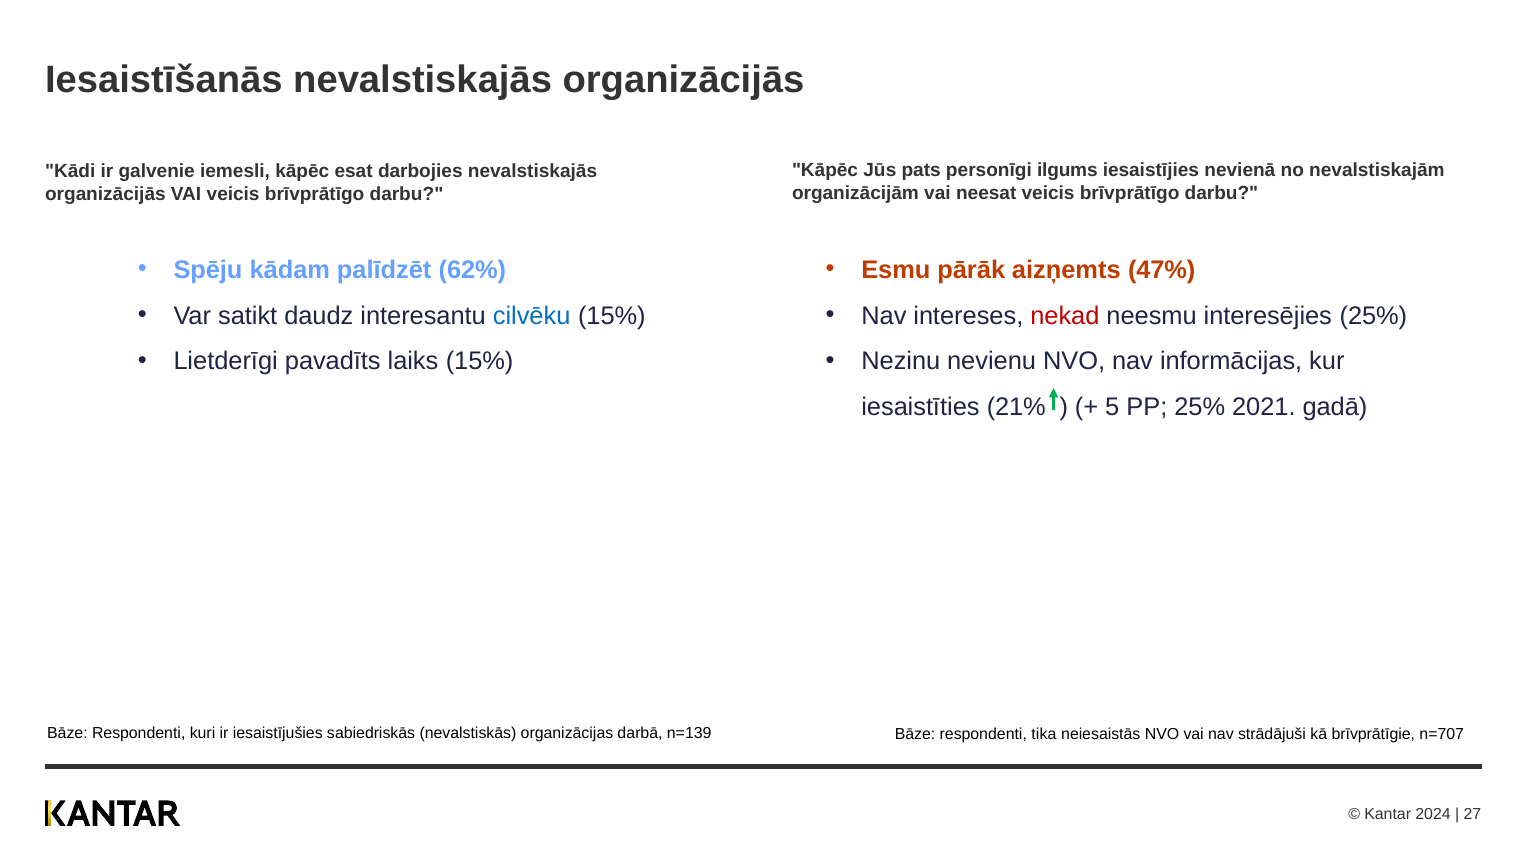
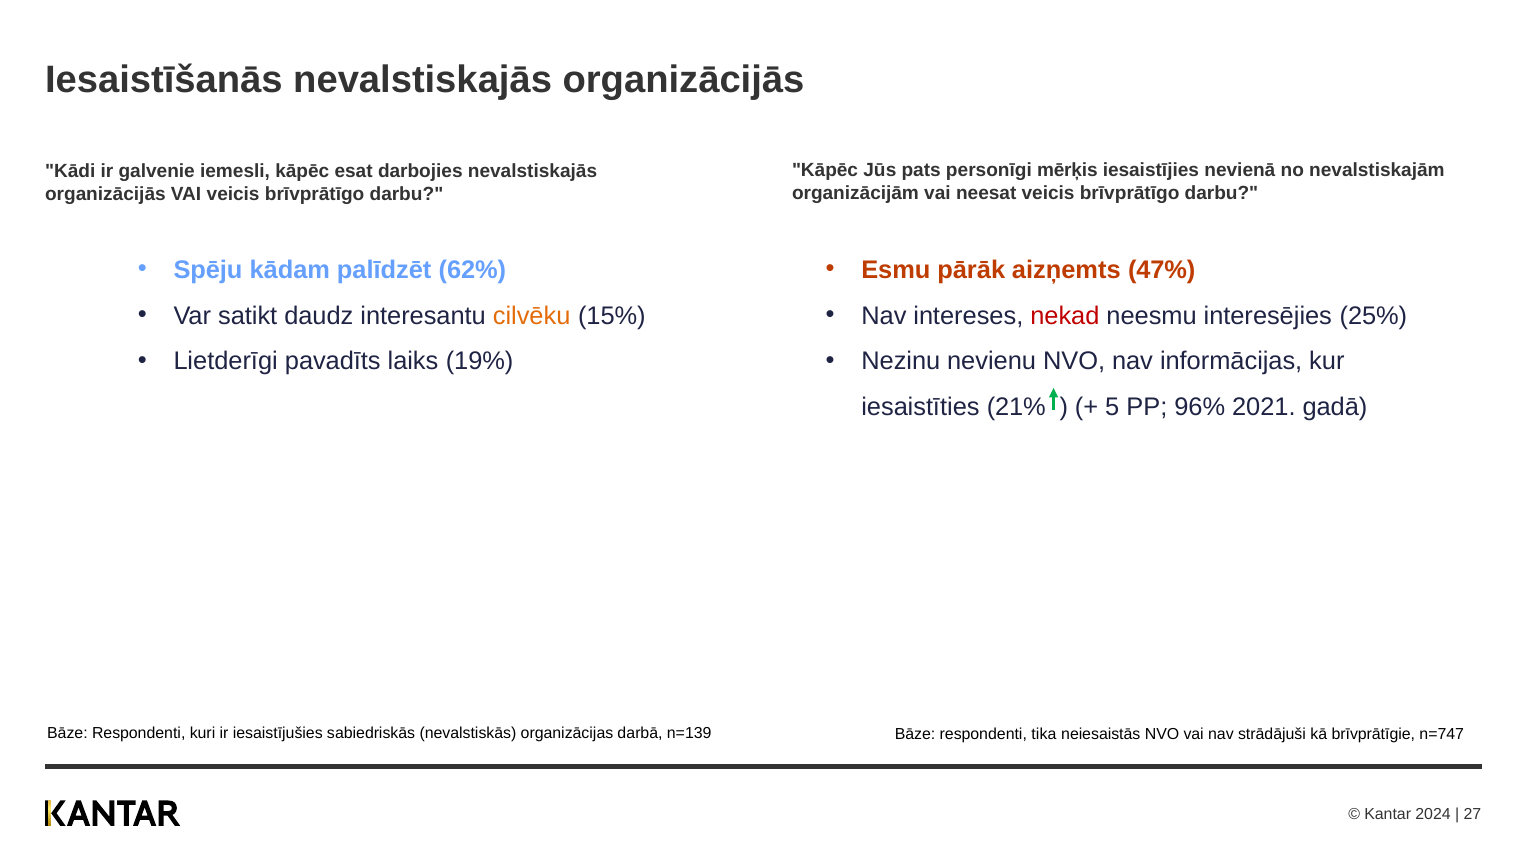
ilgums: ilgums -> mērķis
cilvēku colour: blue -> orange
laiks 15%: 15% -> 19%
PP 25%: 25% -> 96%
n=707: n=707 -> n=747
